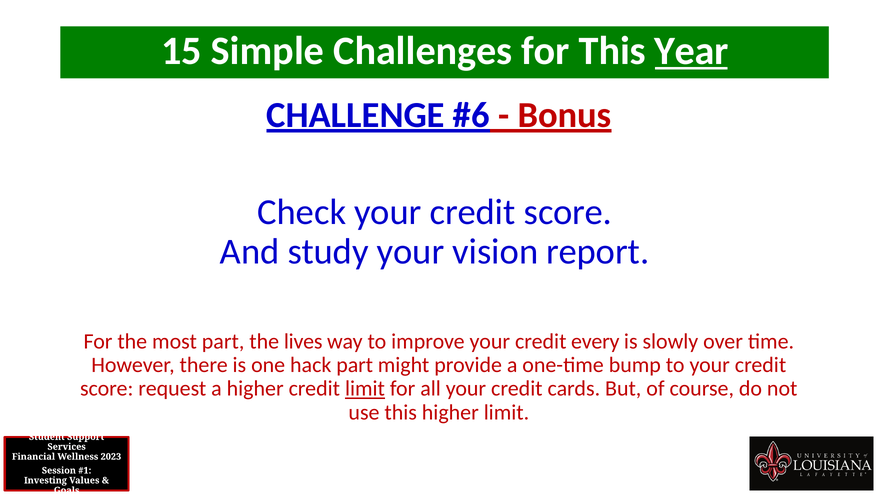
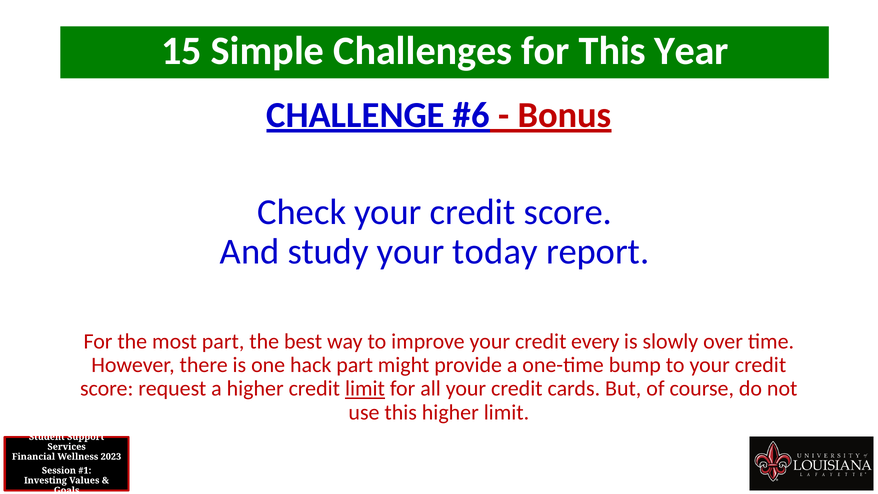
Year underline: present -> none
vision: vision -> today
lives: lives -> best
